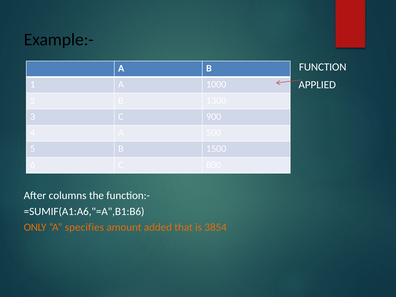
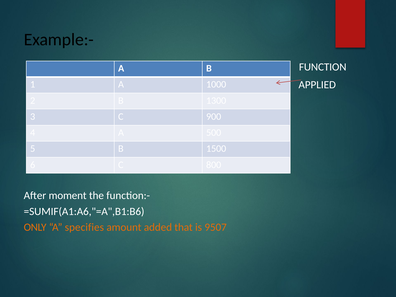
columns: columns -> moment
3854: 3854 -> 9507
